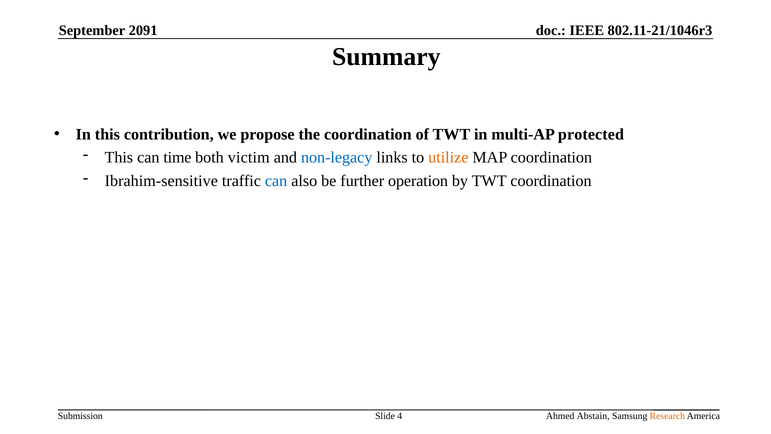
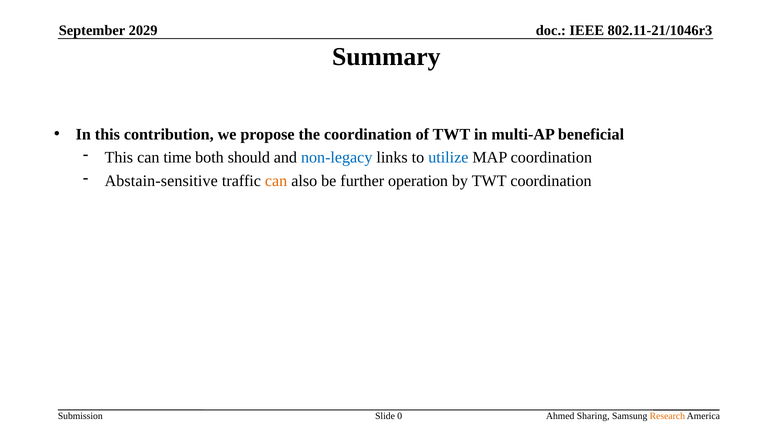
2091: 2091 -> 2029
protected: protected -> beneficial
victim: victim -> should
utilize colour: orange -> blue
Ibrahim-sensitive: Ibrahim-sensitive -> Abstain-sensitive
can at (276, 181) colour: blue -> orange
4: 4 -> 0
Abstain: Abstain -> Sharing
